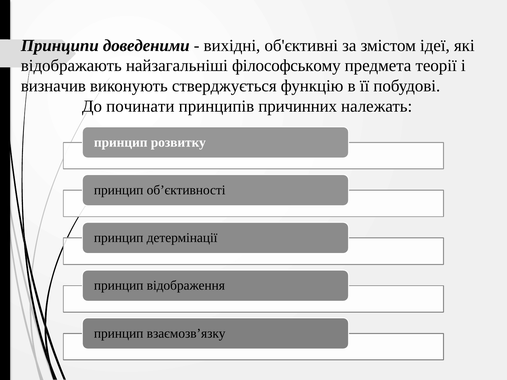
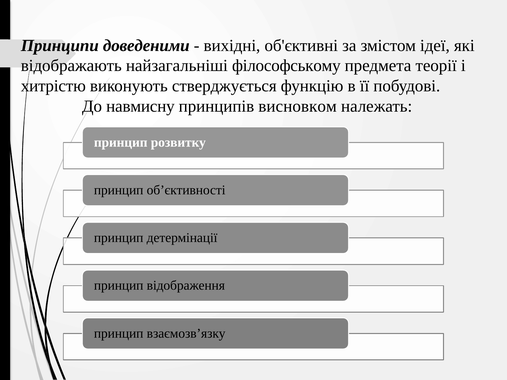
визначив: визначив -> хитрістю
починати: починати -> навмисну
причинних: причинних -> висновком
